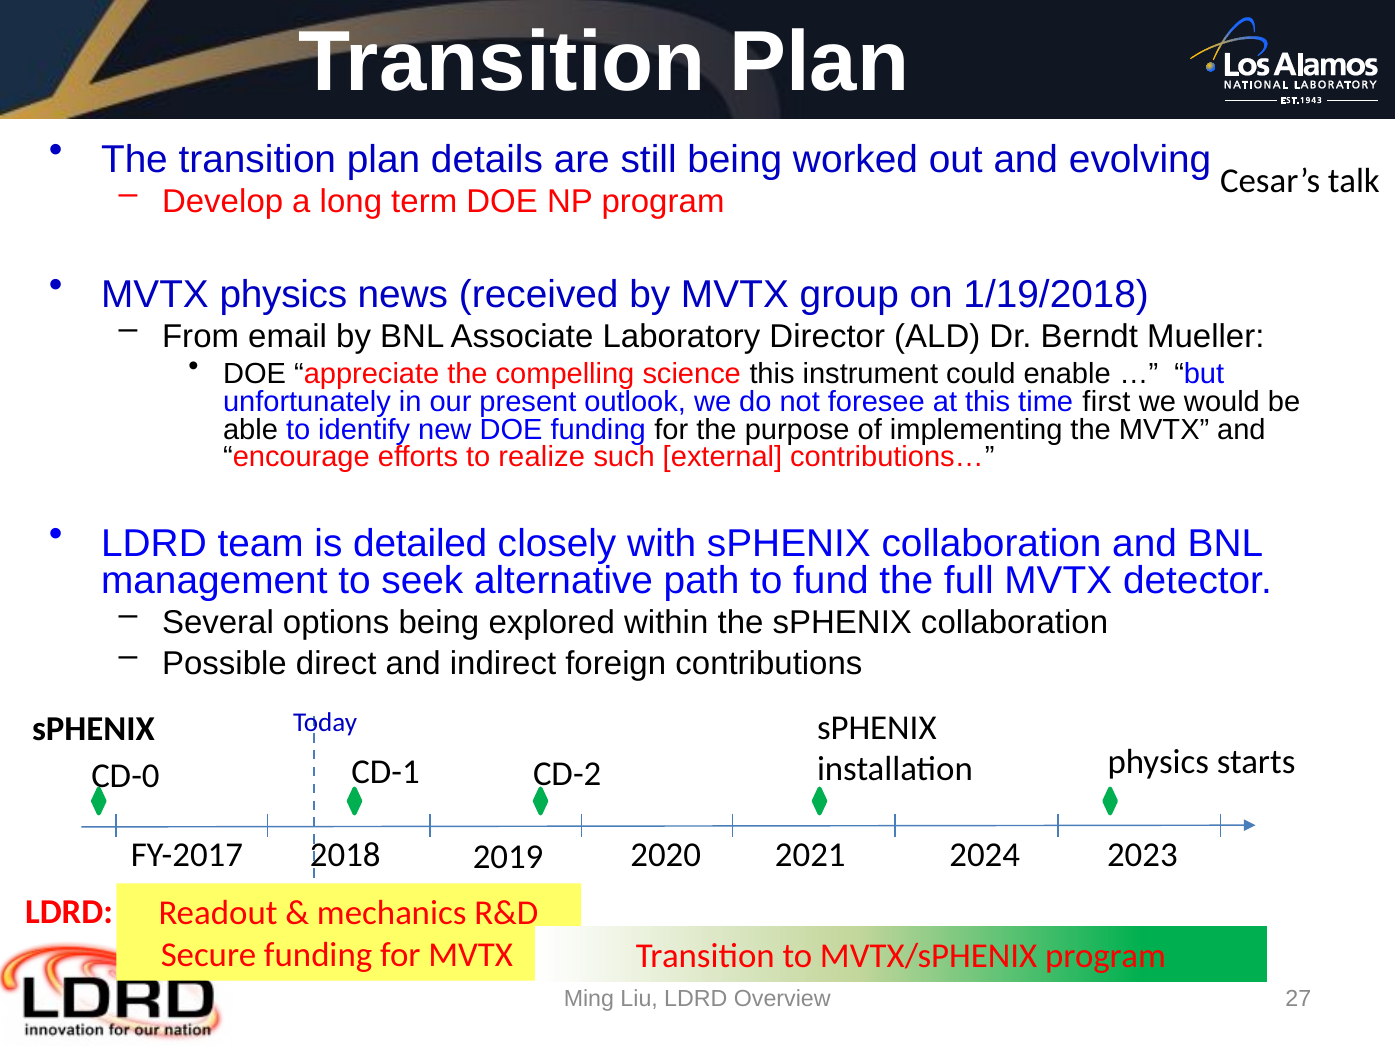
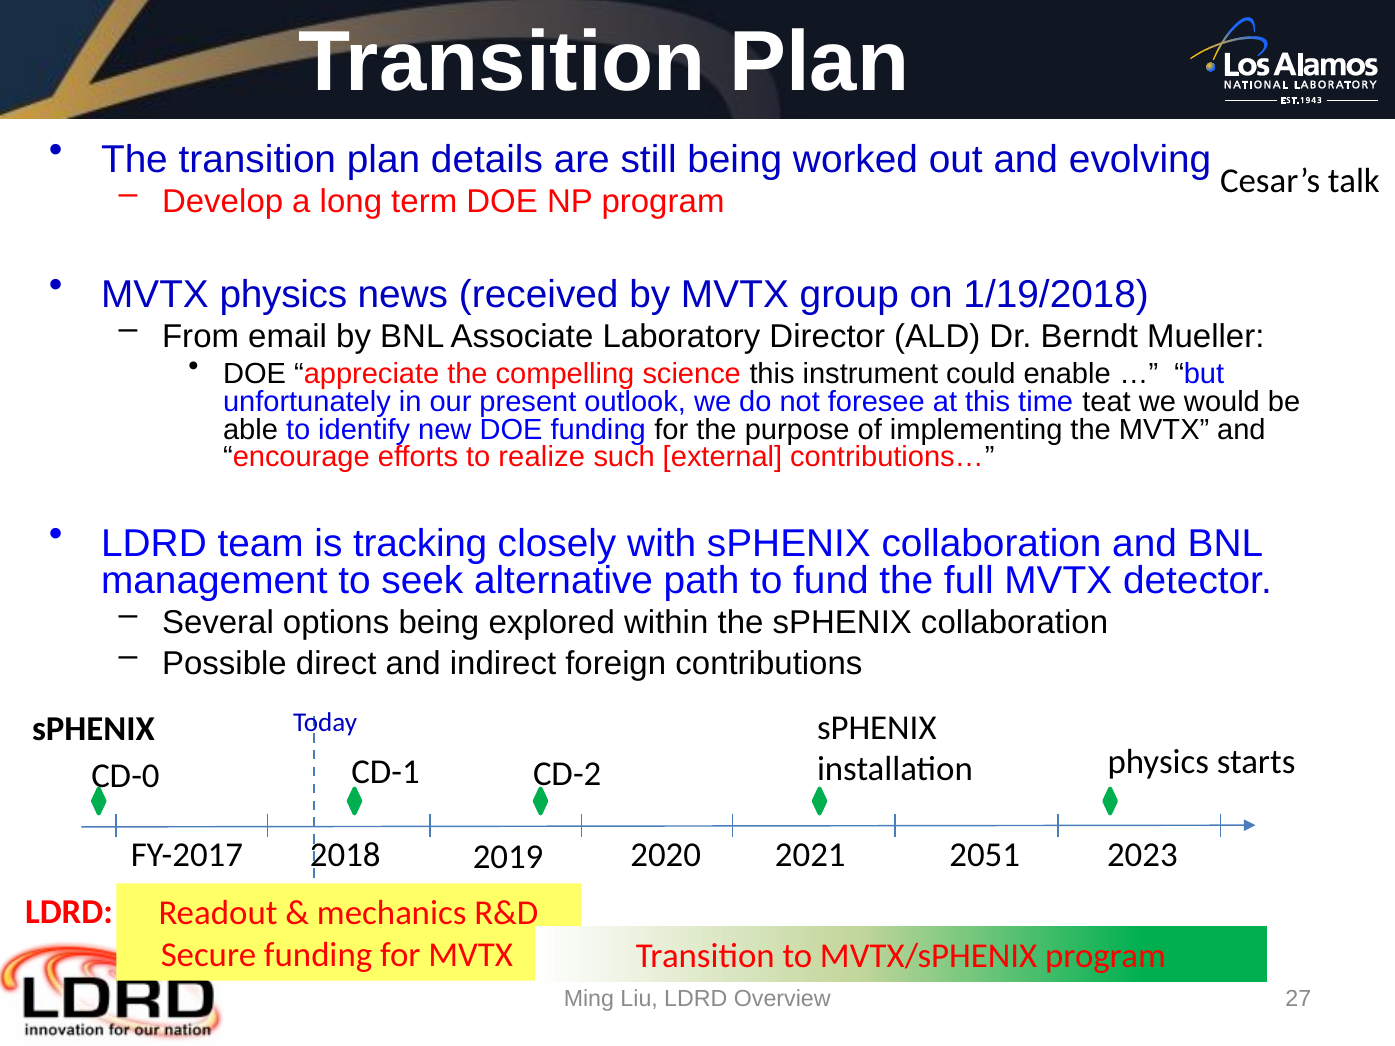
first: first -> teat
detailed: detailed -> tracking
2024: 2024 -> 2051
